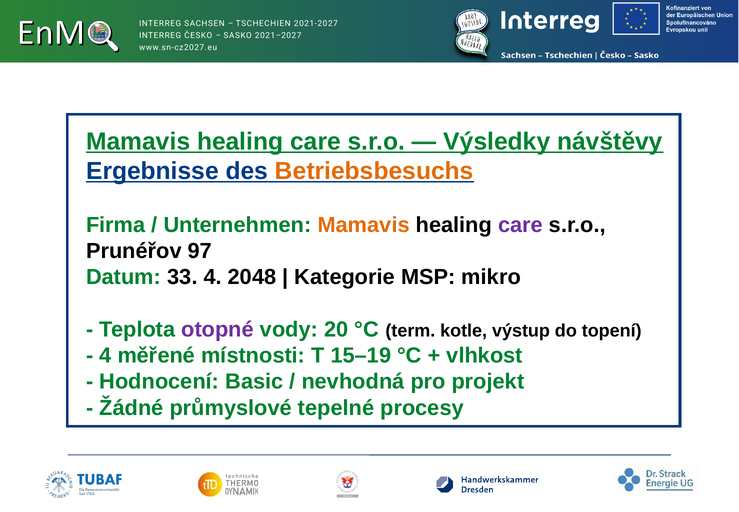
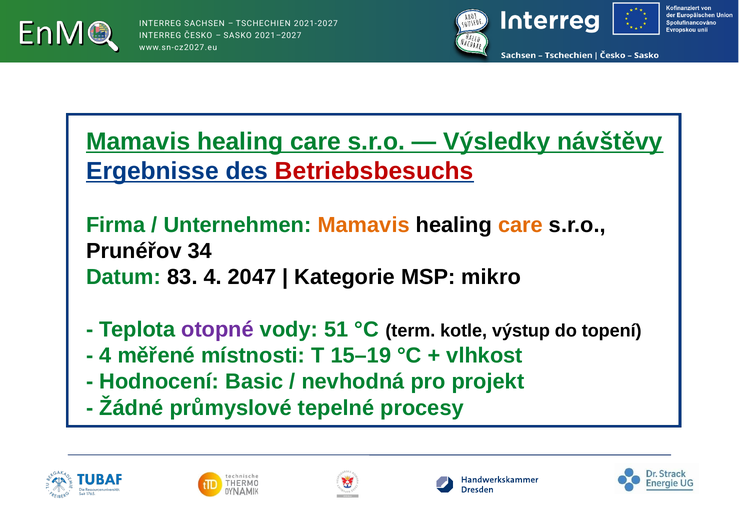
Betriebsbesuchs colour: orange -> red
care at (520, 225) colour: purple -> orange
97: 97 -> 34
33: 33 -> 83
2048: 2048 -> 2047
20: 20 -> 51
